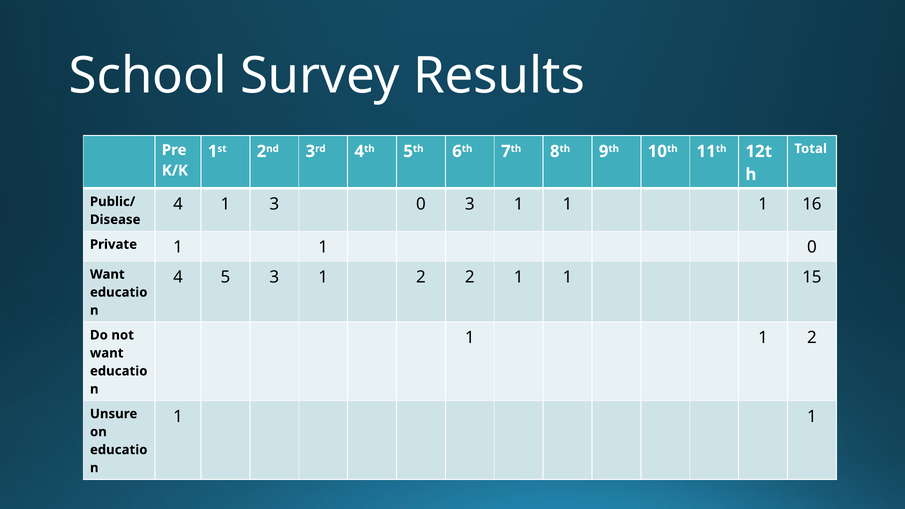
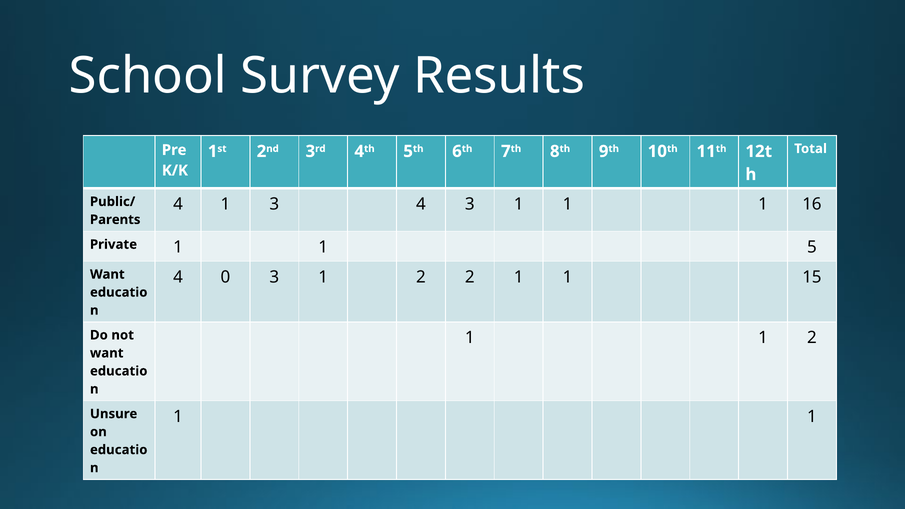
3 0: 0 -> 4
Disease: Disease -> Parents
1 0: 0 -> 5
5: 5 -> 0
